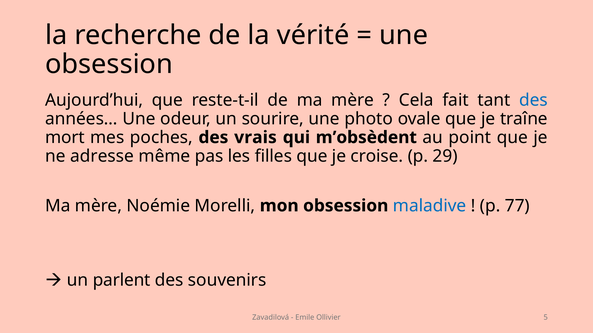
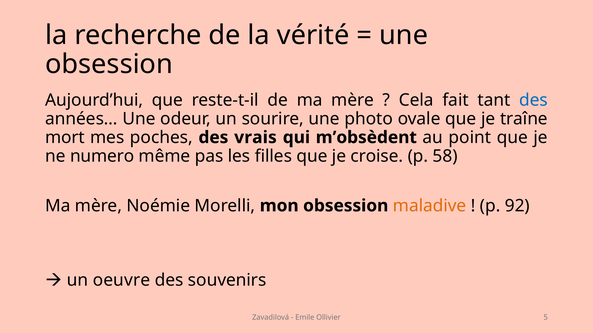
adresse: adresse -> numero
29: 29 -> 58
maladive colour: blue -> orange
77: 77 -> 92
parlent: parlent -> oeuvre
